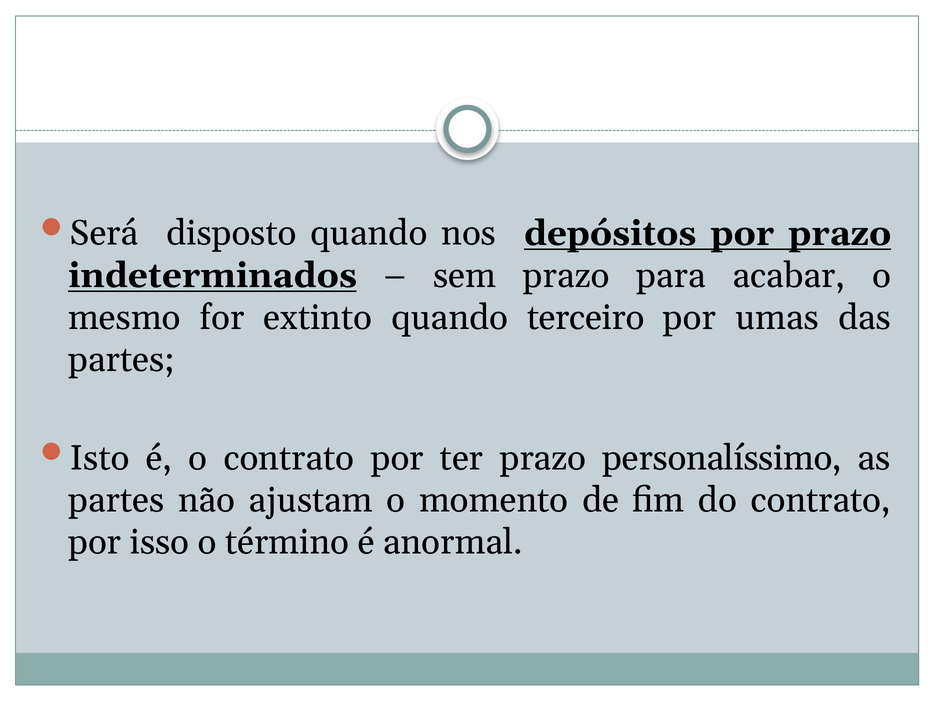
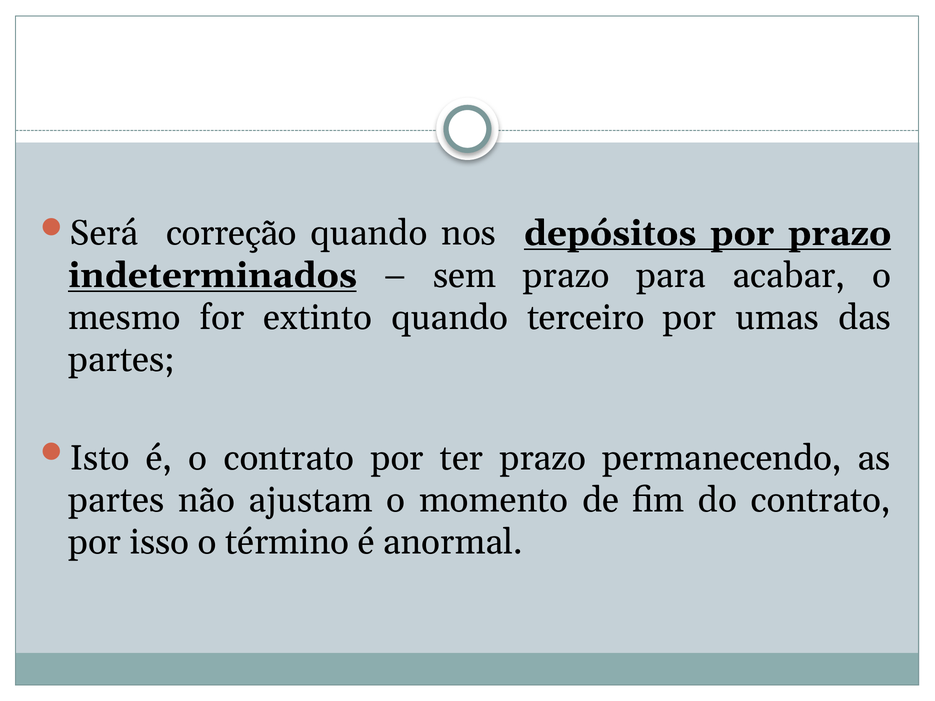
disposto: disposto -> correção
personalíssimo: personalíssimo -> permanecendo
